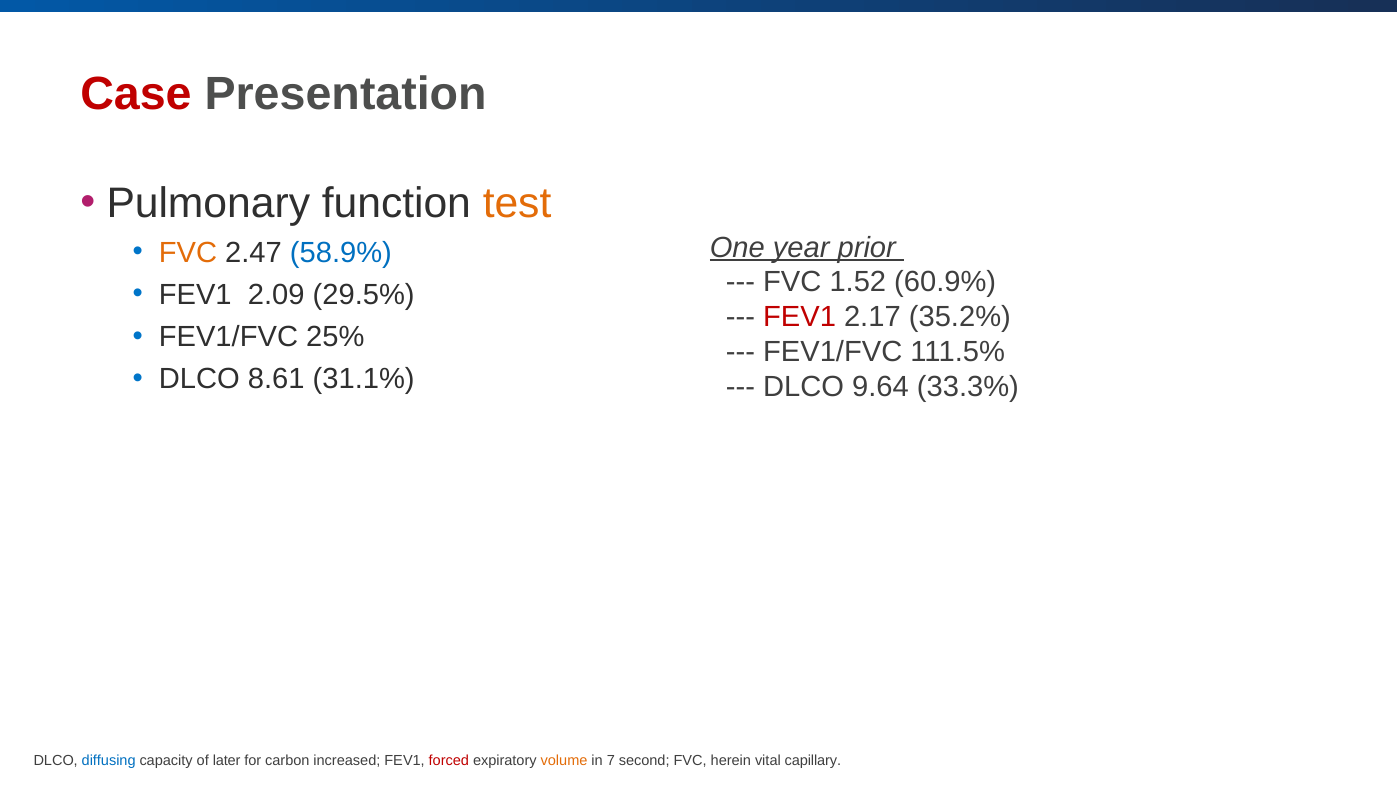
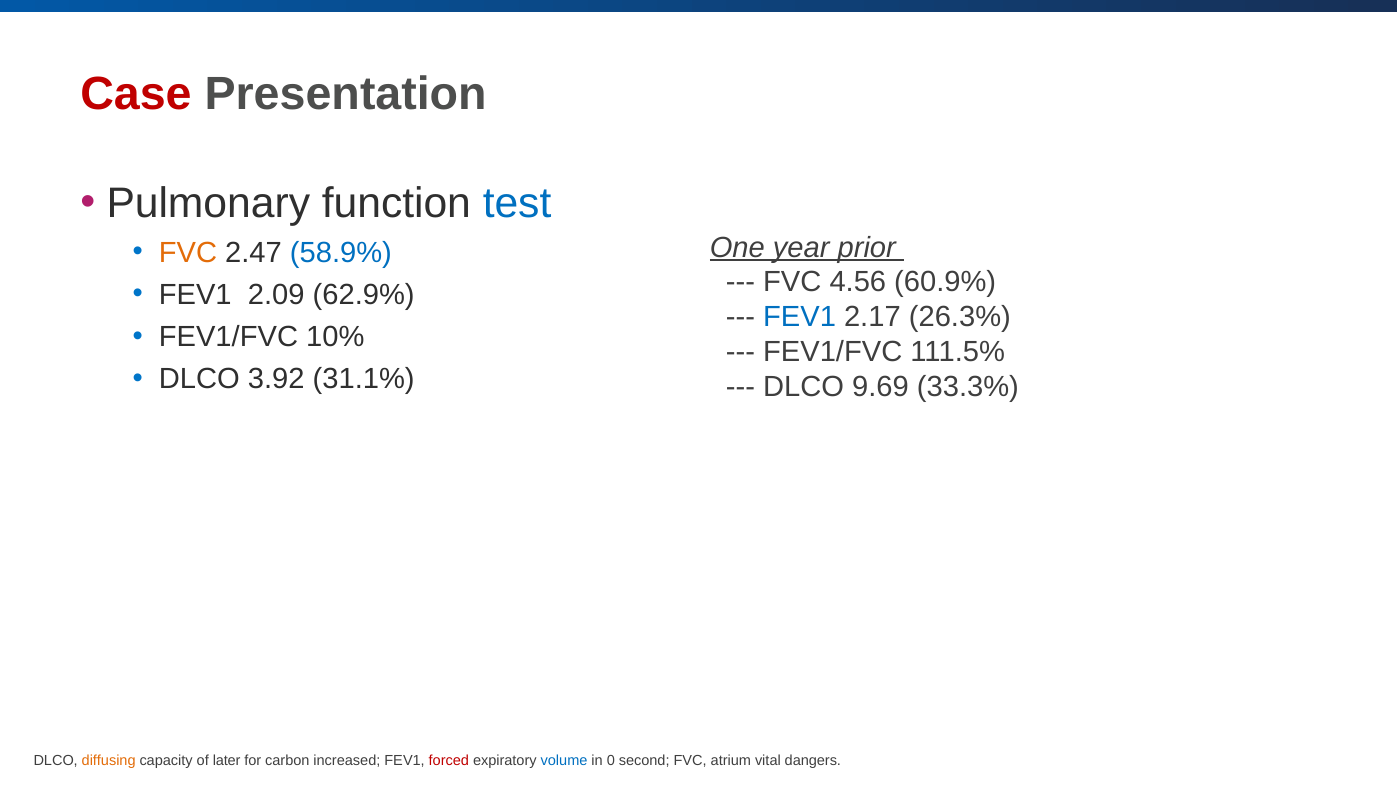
test colour: orange -> blue
1.52: 1.52 -> 4.56
29.5%: 29.5% -> 62.9%
FEV1 at (800, 317) colour: red -> blue
35.2%: 35.2% -> 26.3%
25%: 25% -> 10%
8.61: 8.61 -> 3.92
9.64: 9.64 -> 9.69
diffusing colour: blue -> orange
volume colour: orange -> blue
7: 7 -> 0
herein: herein -> atrium
capillary: capillary -> dangers
